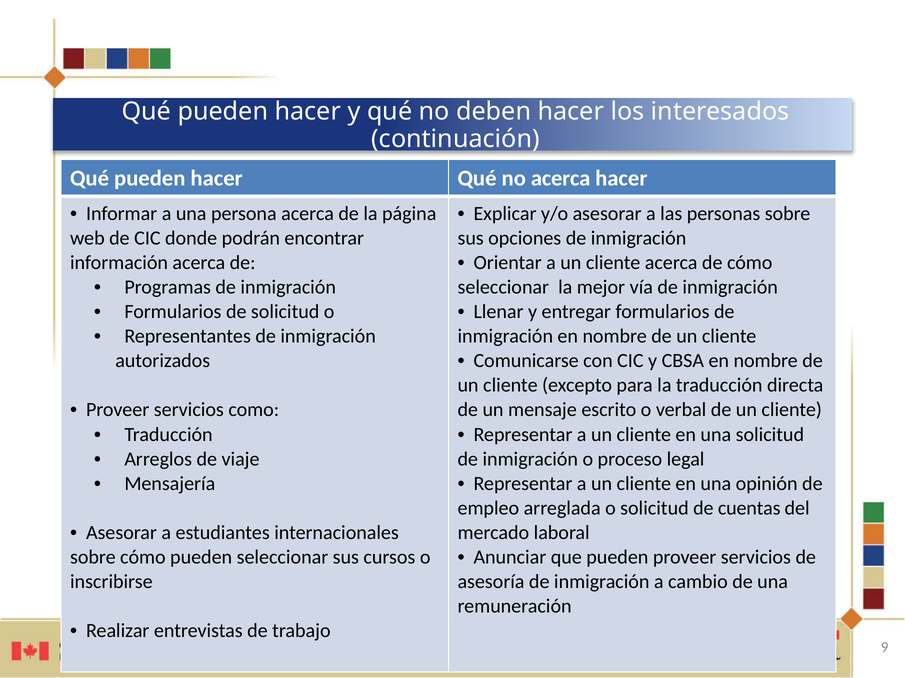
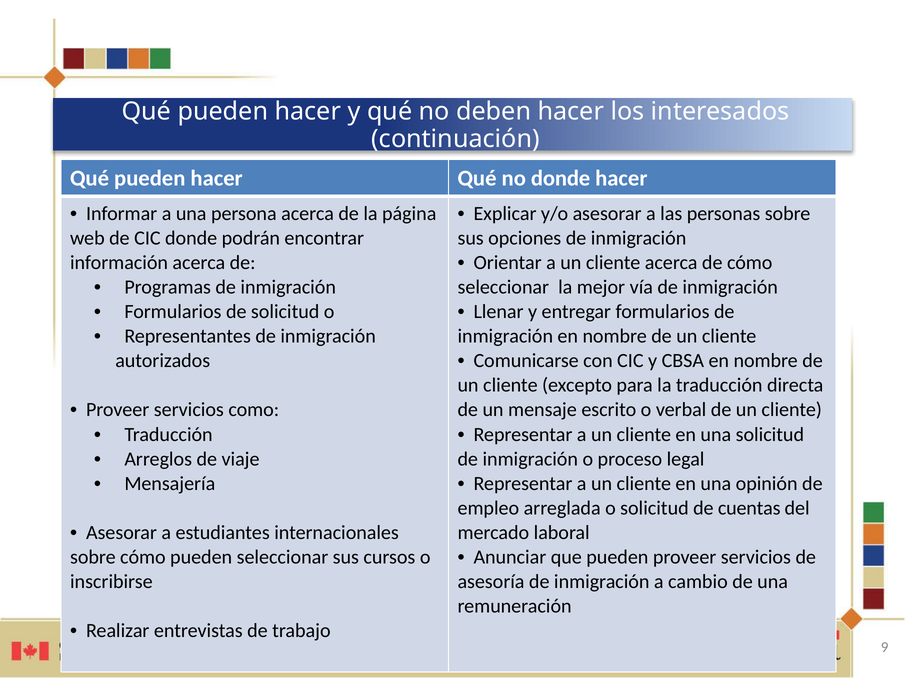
no acerca: acerca -> donde
